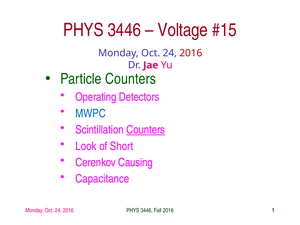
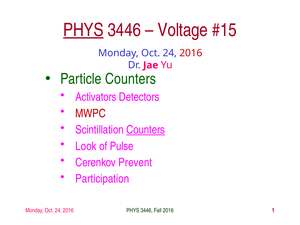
PHYS at (83, 30) underline: none -> present
Operating: Operating -> Activators
MWPC colour: blue -> red
Short: Short -> Pulse
Causing: Causing -> Prevent
Capacitance: Capacitance -> Participation
